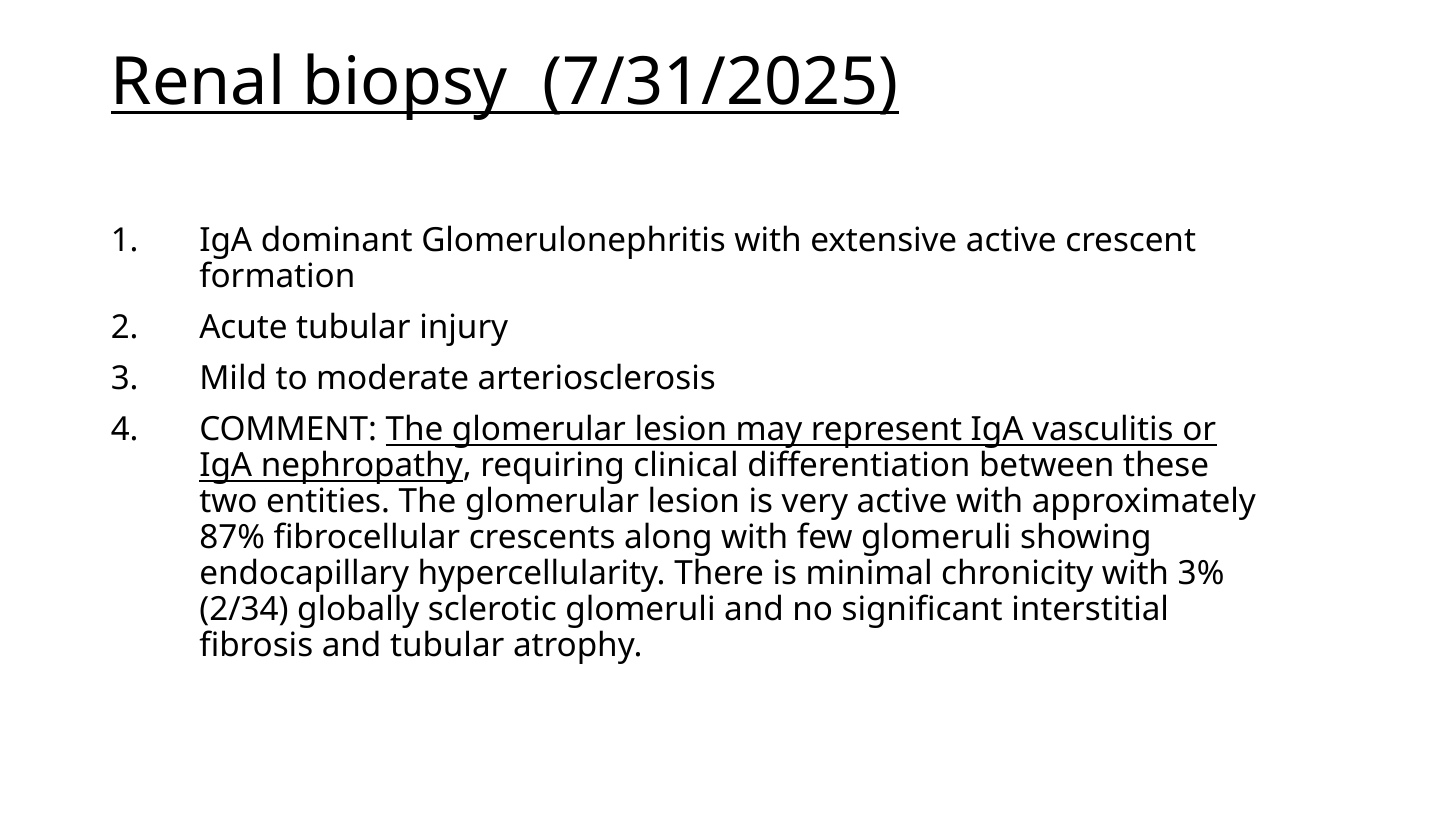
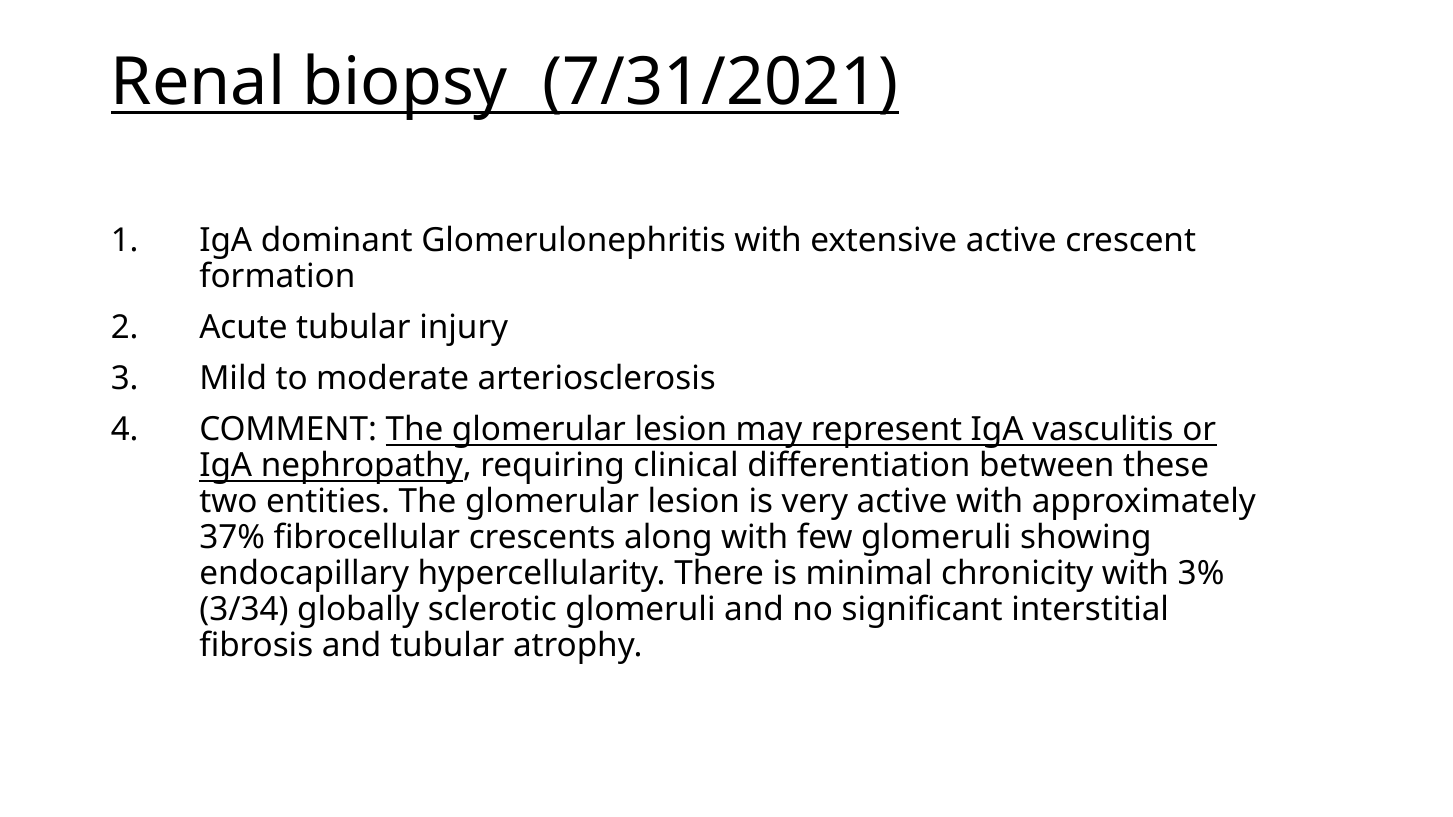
7/31/2025: 7/31/2025 -> 7/31/2021
87%: 87% -> 37%
2/34: 2/34 -> 3/34
